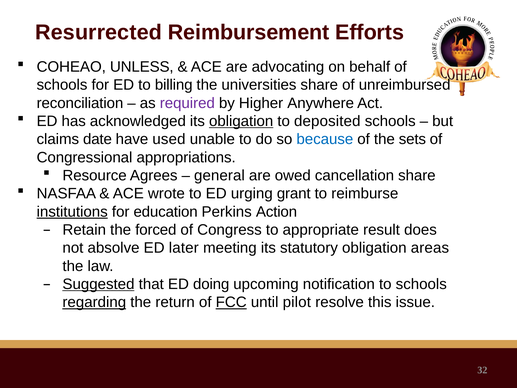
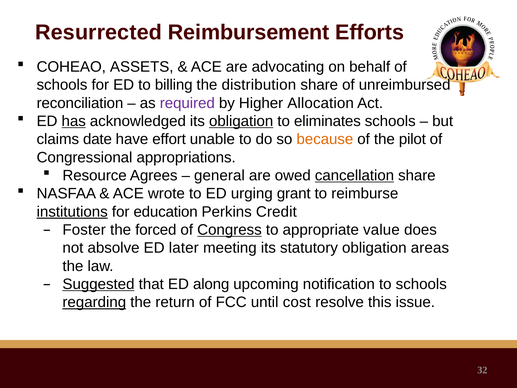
UNLESS: UNLESS -> ASSETS
universities: universities -> distribution
Anywhere: Anywhere -> Allocation
has underline: none -> present
deposited: deposited -> eliminates
used: used -> effort
because colour: blue -> orange
sets: sets -> pilot
cancellation underline: none -> present
Action: Action -> Credit
Retain: Retain -> Foster
Congress underline: none -> present
result: result -> value
doing: doing -> along
FCC underline: present -> none
pilot: pilot -> cost
